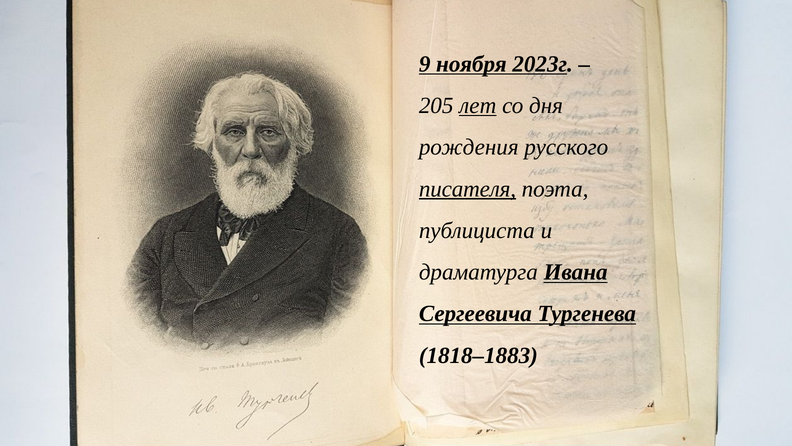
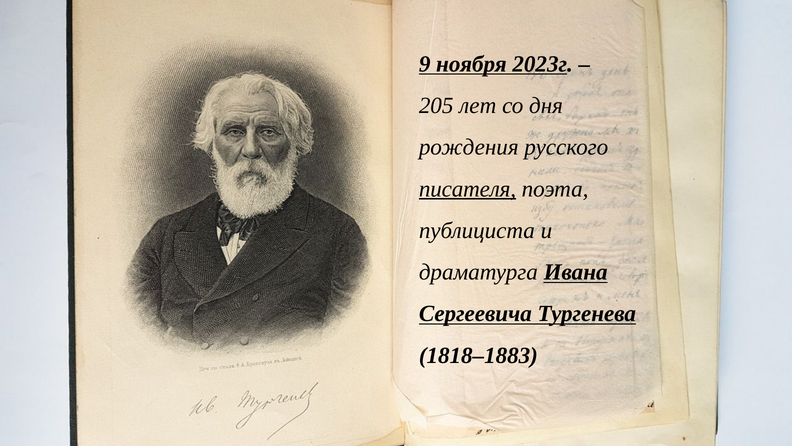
лет underline: present -> none
